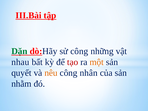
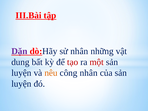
Dặn colour: green -> purple
sử công: công -> nhân
nhau: nhau -> dung
một colour: orange -> red
quyết at (21, 73): quyết -> luyện
nhằm at (21, 84): nhằm -> luyện
